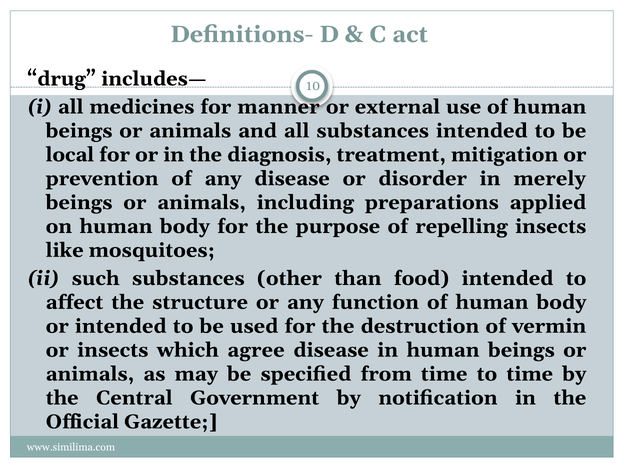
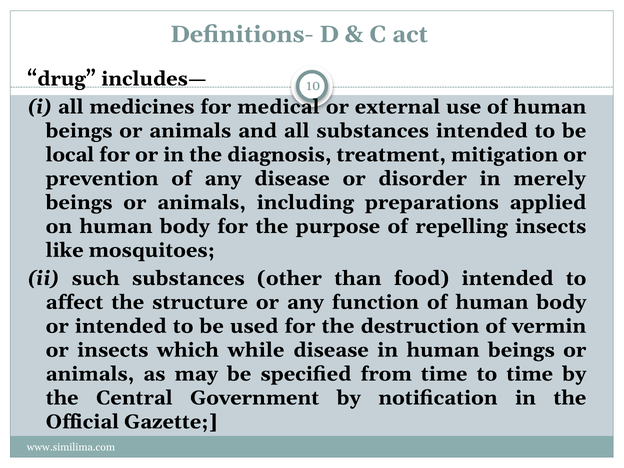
manner: manner -> medical
agree: agree -> while
